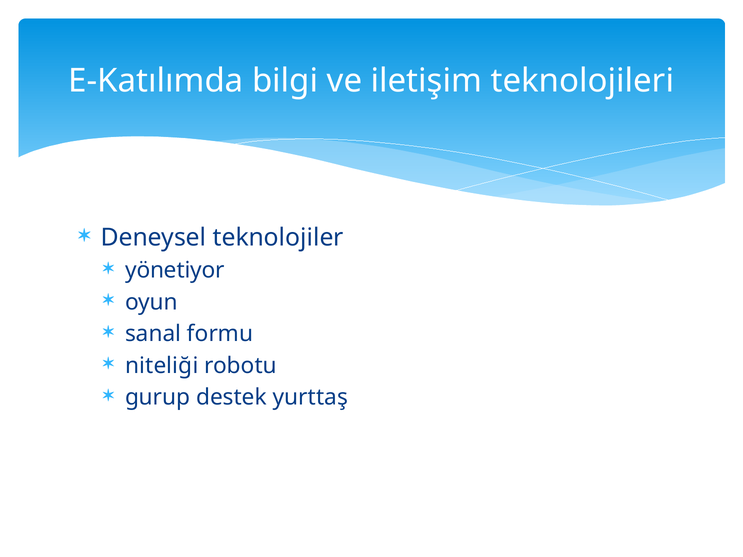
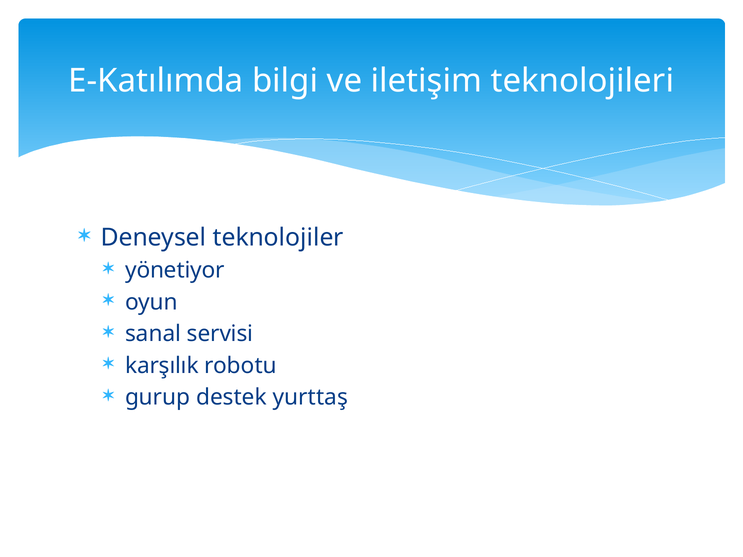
formu: formu -> servisi
niteliği: niteliği -> karşılık
